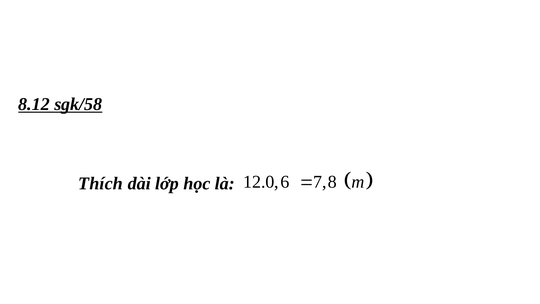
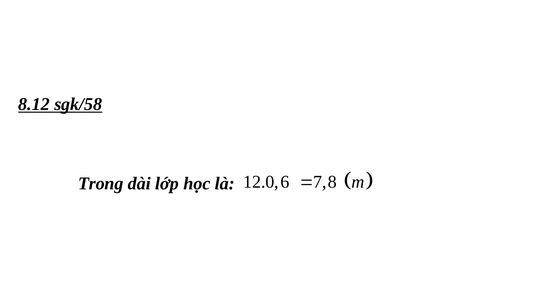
Thích: Thích -> Trong
